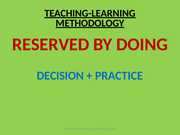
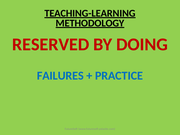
DECISION: DECISION -> FAILURES
